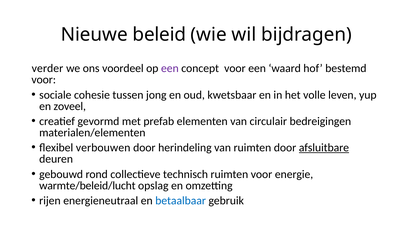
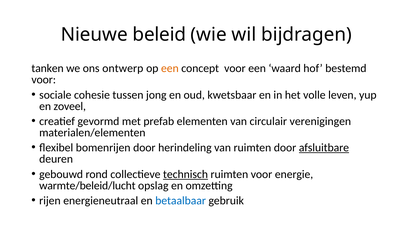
verder: verder -> tanken
voordeel: voordeel -> ontwerp
een at (170, 69) colour: purple -> orange
bedreigingen: bedreigingen -> verenigingen
verbouwen: verbouwen -> bomenrijen
technisch underline: none -> present
